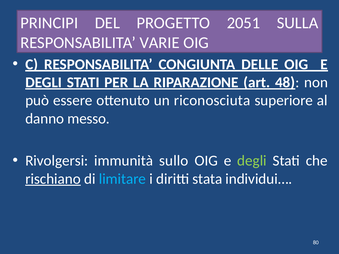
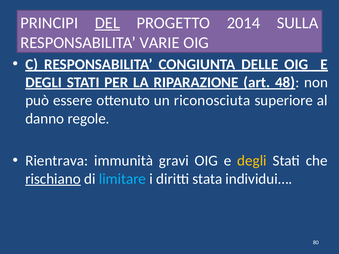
DEL underline: none -> present
2051: 2051 -> 2014
messo: messo -> regole
Rivolgersi: Rivolgersi -> Rientrava
sullo: sullo -> gravi
degli at (252, 161) colour: light green -> yellow
